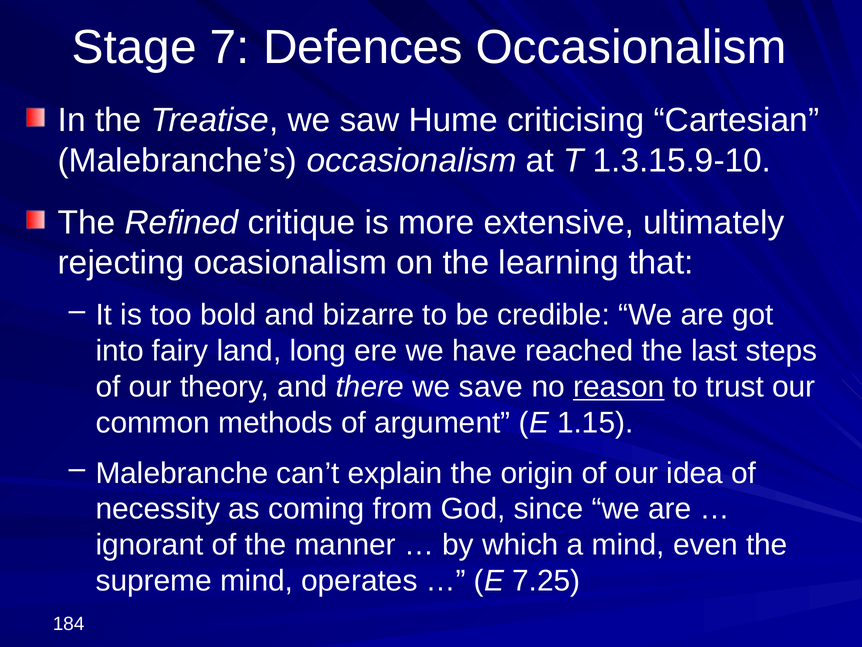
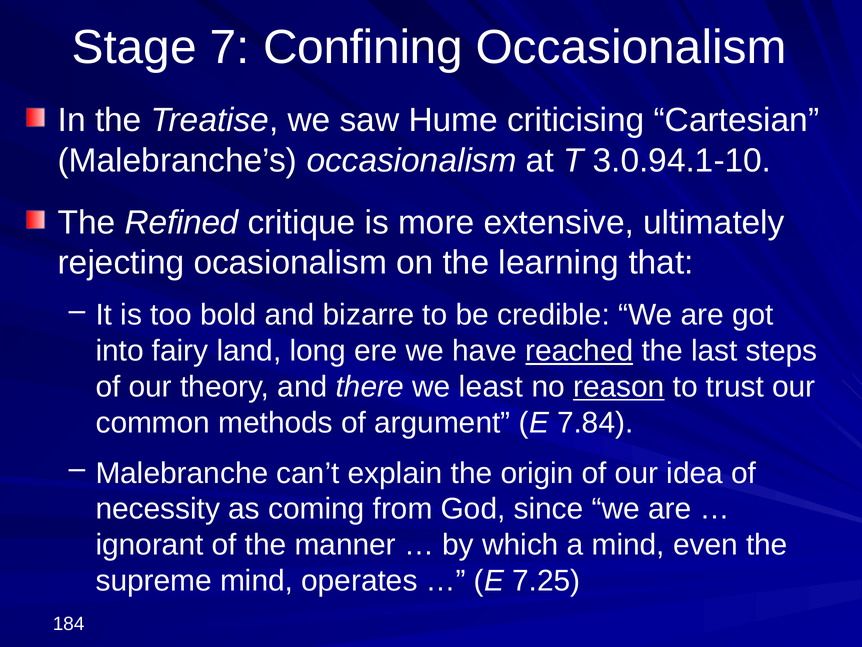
Defences: Defences -> Confining
1.3.15.9-10: 1.3.15.9-10 -> 3.0.94.1-10
reached underline: none -> present
save: save -> least
1.15: 1.15 -> 7.84
